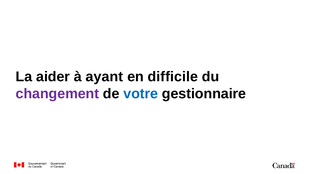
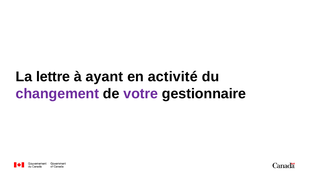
aider: aider -> lettre
difficile: difficile -> activité
votre colour: blue -> purple
